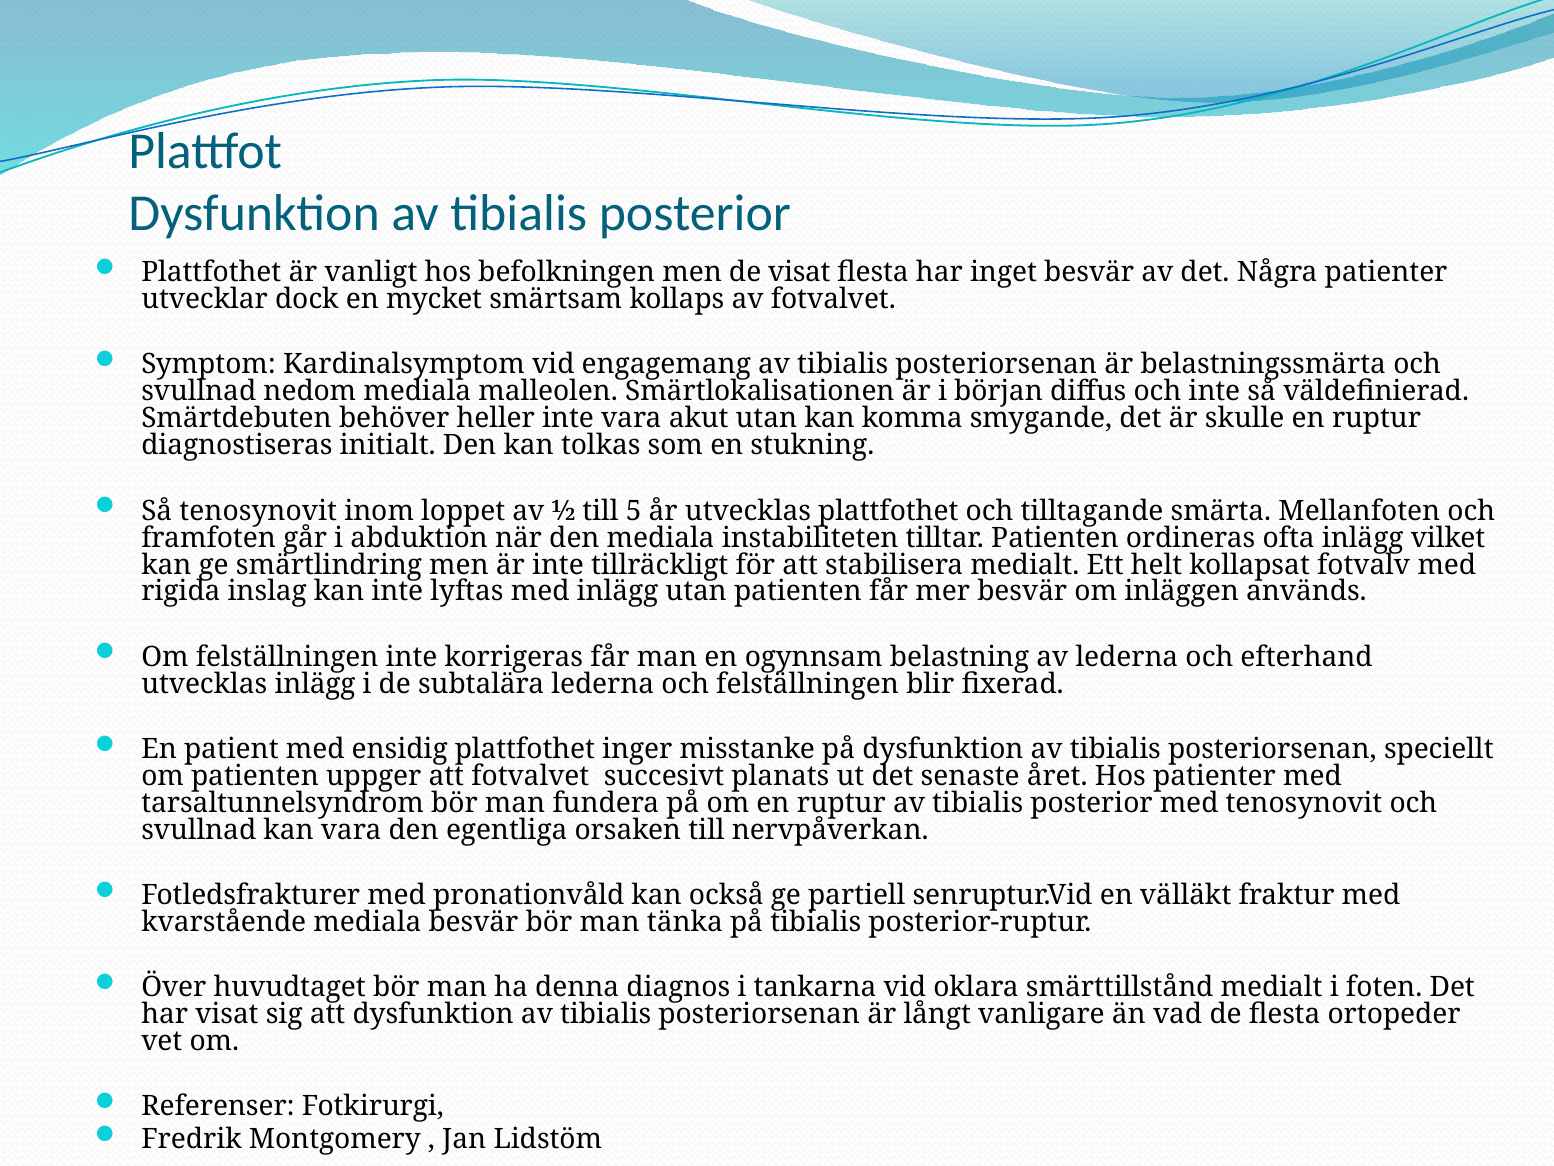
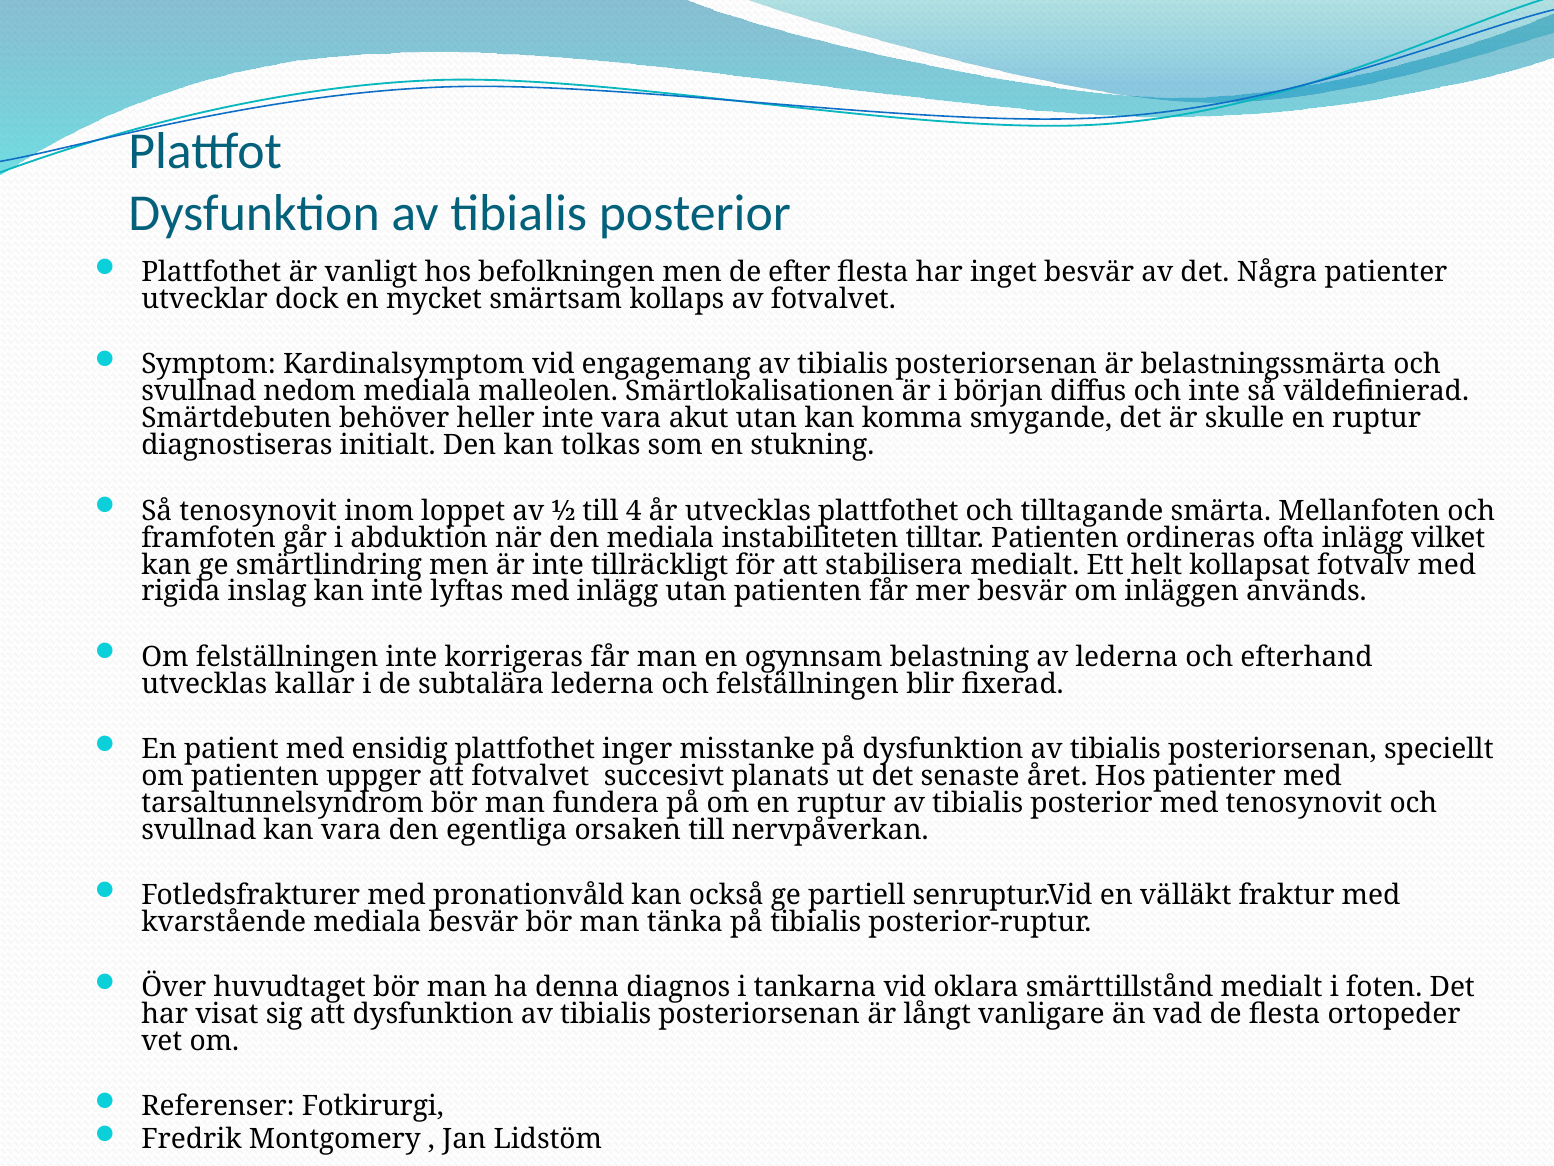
de visat: visat -> efter
5: 5 -> 4
utvecklas inlägg: inlägg -> kallar
